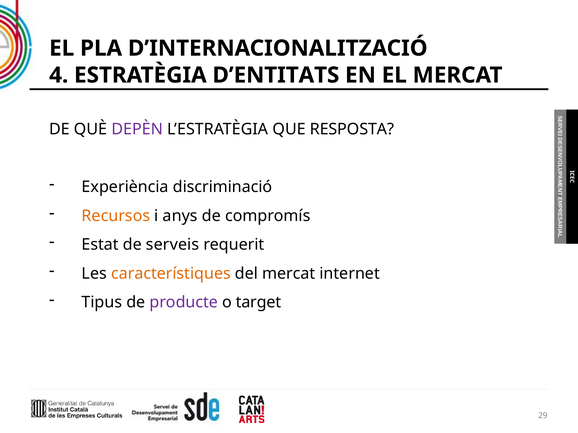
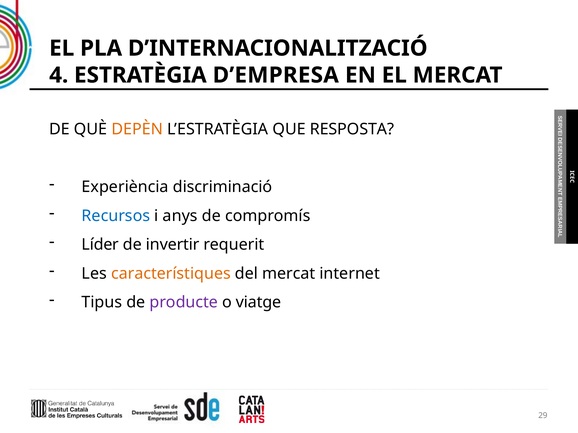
D’ENTITATS: D’ENTITATS -> D’EMPRESA
DEPÈN colour: purple -> orange
Recursos colour: orange -> blue
Estat: Estat -> Líder
serveis: serveis -> invertir
target: target -> viatge
